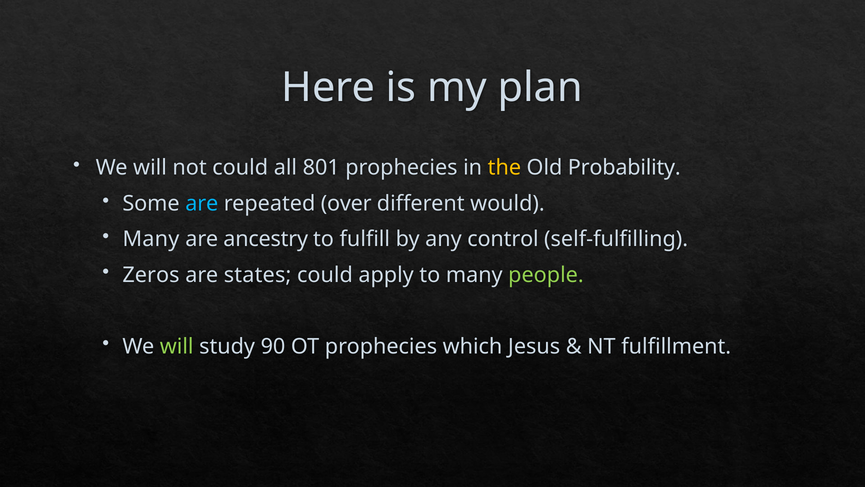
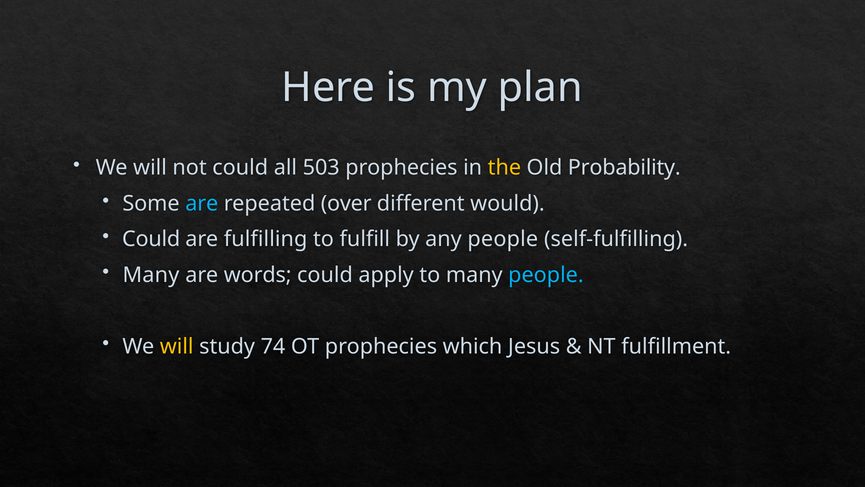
801: 801 -> 503
Many at (151, 239): Many -> Could
ancestry: ancestry -> fulfilling
any control: control -> people
Zeros at (151, 275): Zeros -> Many
states: states -> words
people at (546, 275) colour: light green -> light blue
will at (177, 346) colour: light green -> yellow
90: 90 -> 74
